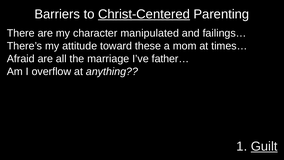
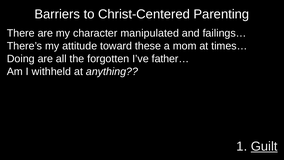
Christ-Centered underline: present -> none
Afraid: Afraid -> Doing
marriage: marriage -> forgotten
overflow: overflow -> withheld
